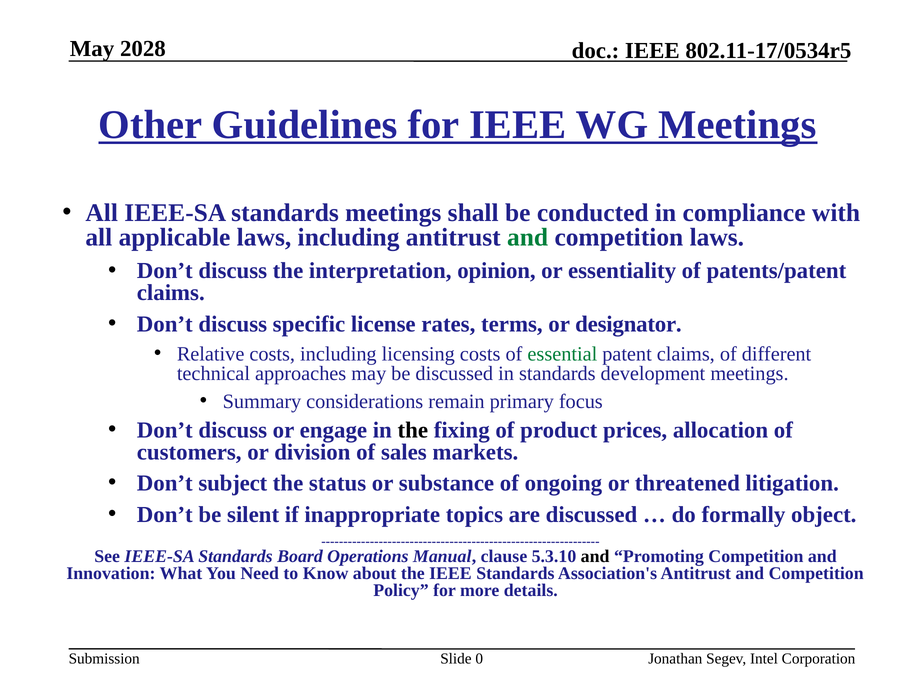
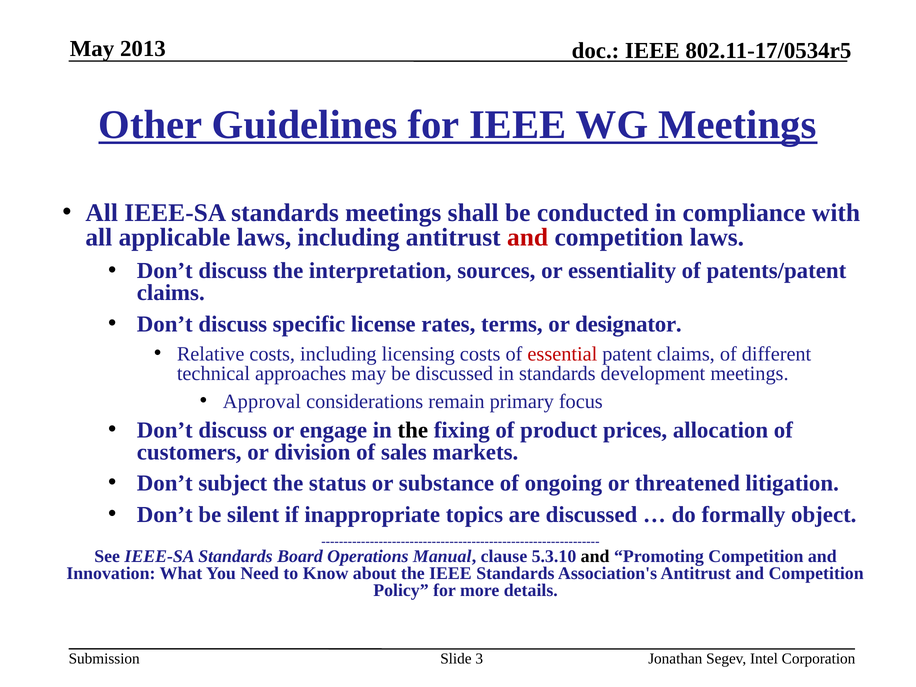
2028: 2028 -> 2013
and at (528, 237) colour: green -> red
opinion: opinion -> sources
essential colour: green -> red
Summary: Summary -> Approval
0: 0 -> 3
